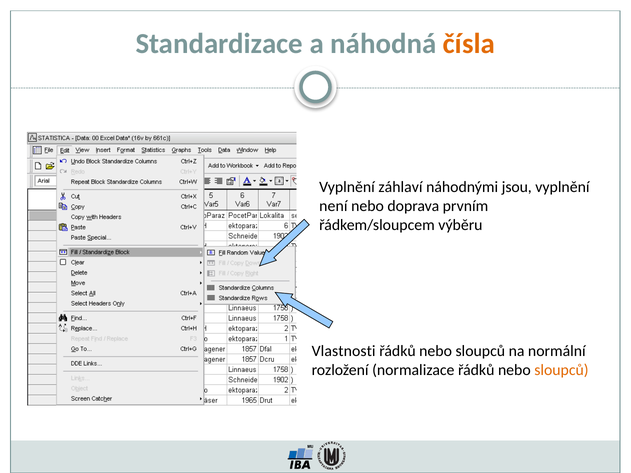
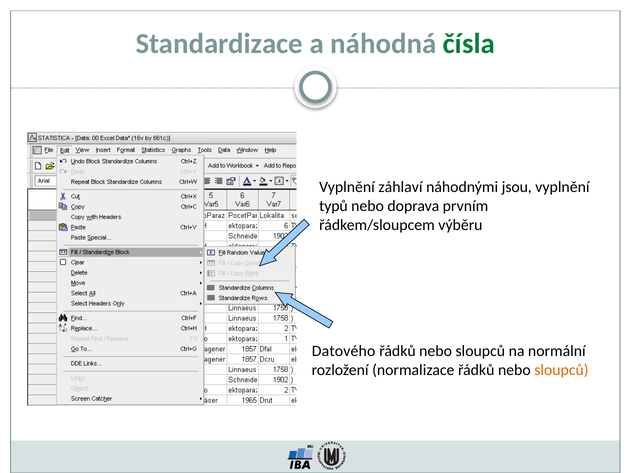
čísla colour: orange -> green
není: není -> typů
Vlastnosti: Vlastnosti -> Datového
